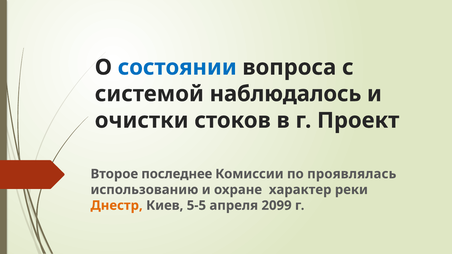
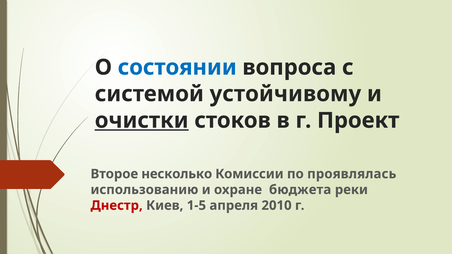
наблюдалось: наблюдалось -> устойчивому
очистки underline: none -> present
последнее: последнее -> несколько
характер: характер -> бюджета
Днестр colour: orange -> red
5-5: 5-5 -> 1-5
2099: 2099 -> 2010
